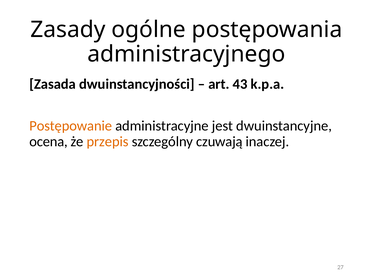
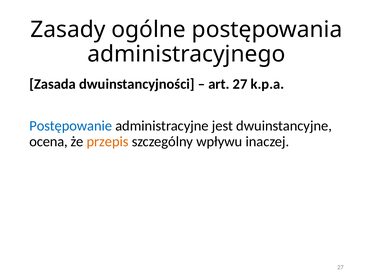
art 43: 43 -> 27
Postępowanie colour: orange -> blue
czuwają: czuwają -> wpływu
